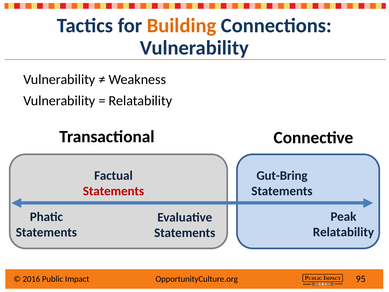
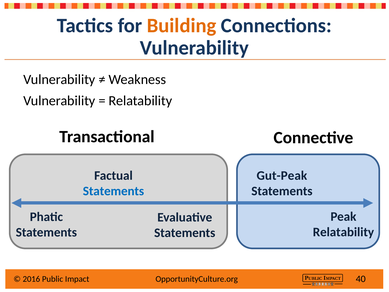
Gut-Bring: Gut-Bring -> Gut-Peak
Statements at (113, 191) colour: red -> blue
95: 95 -> 40
